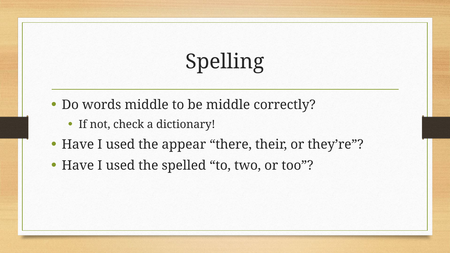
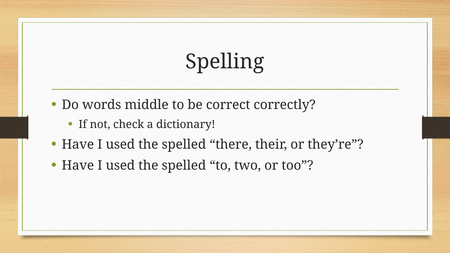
be middle: middle -> correct
appear at (184, 145): appear -> spelled
